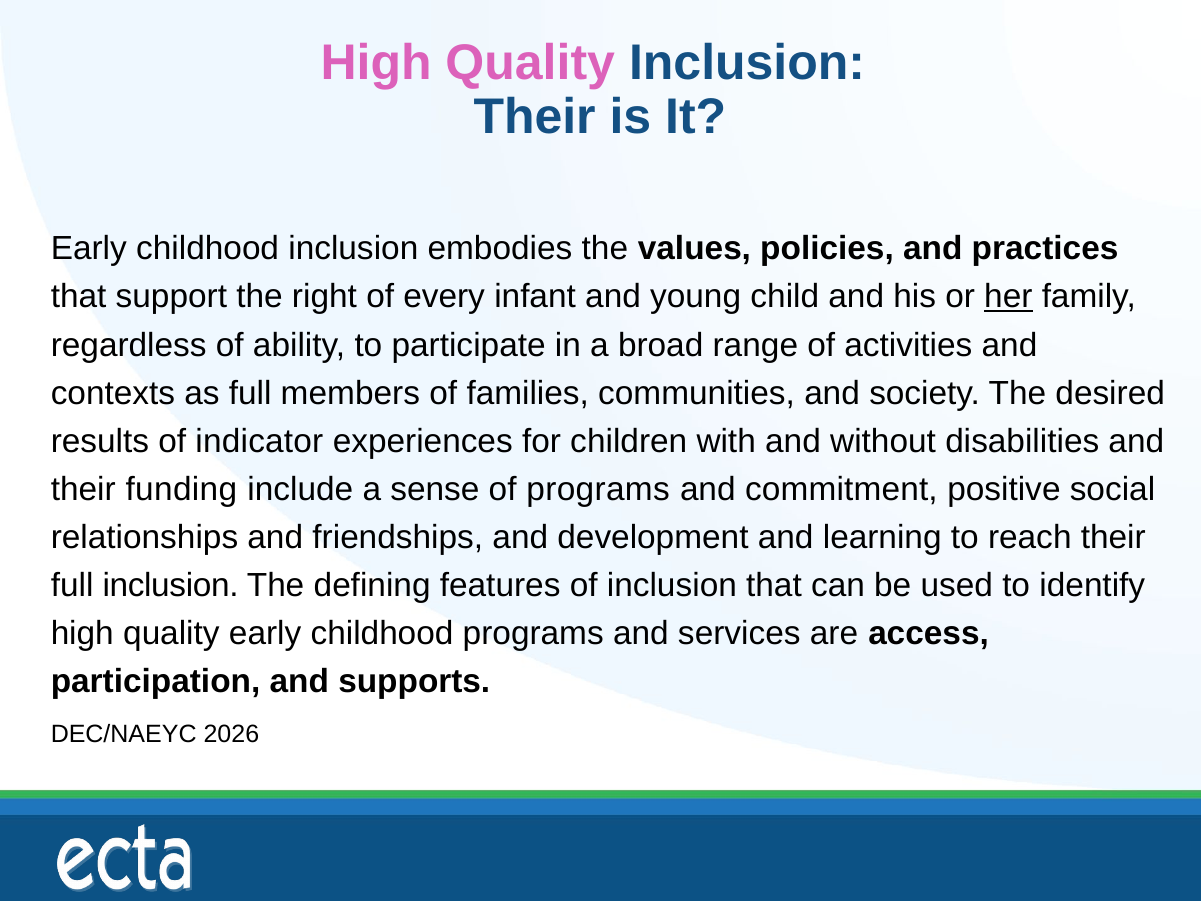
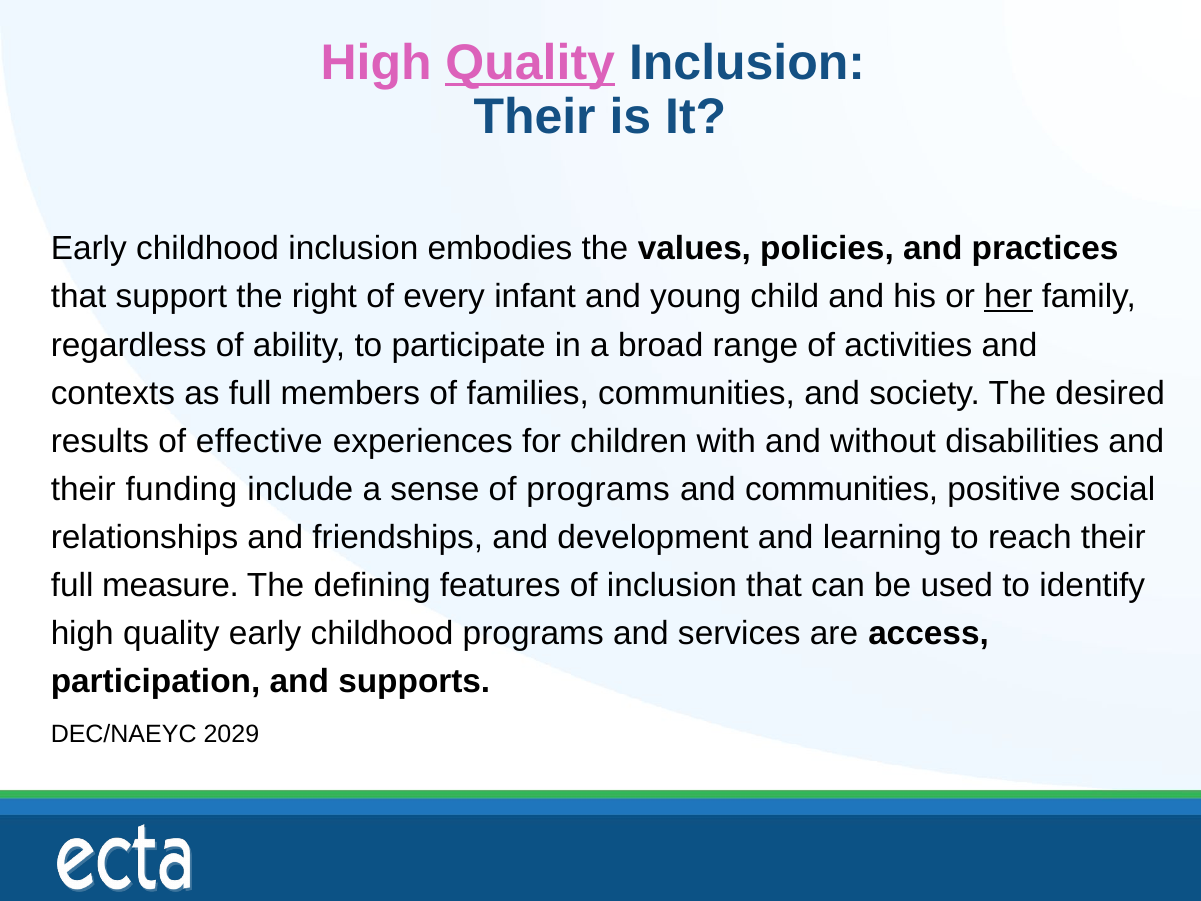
Quality at (530, 63) underline: none -> present
indicator: indicator -> effective
and commitment: commitment -> communities
full inclusion: inclusion -> measure
2026: 2026 -> 2029
